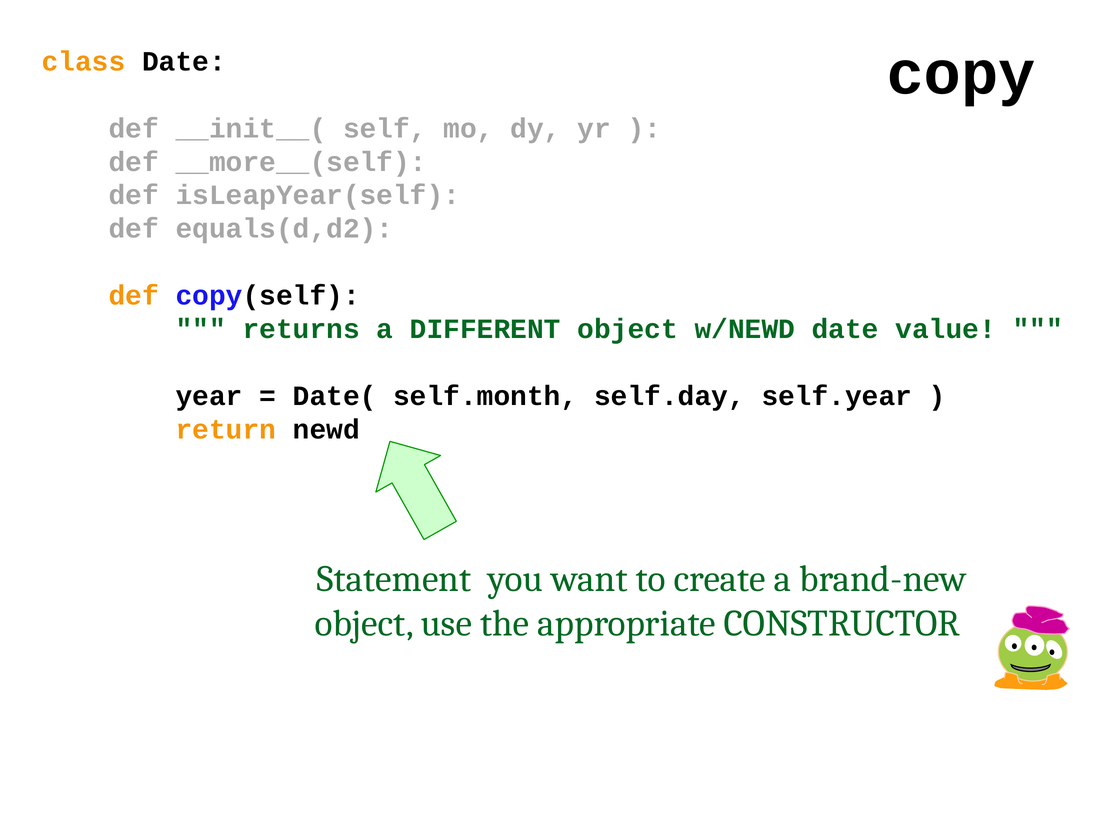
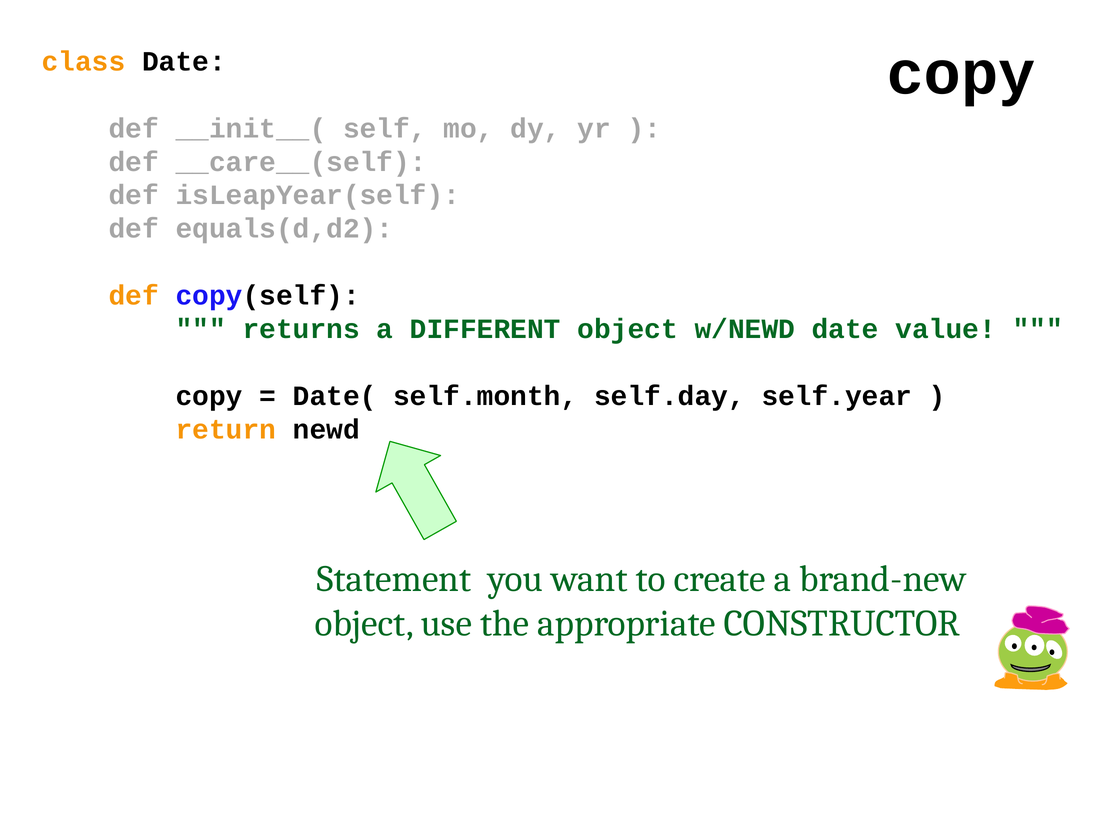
__more__(self: __more__(self -> __care__(self
year at (209, 396): year -> copy
